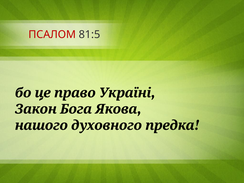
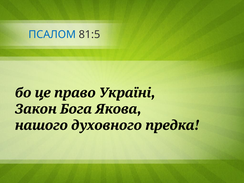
ПСАЛОМ colour: red -> blue
